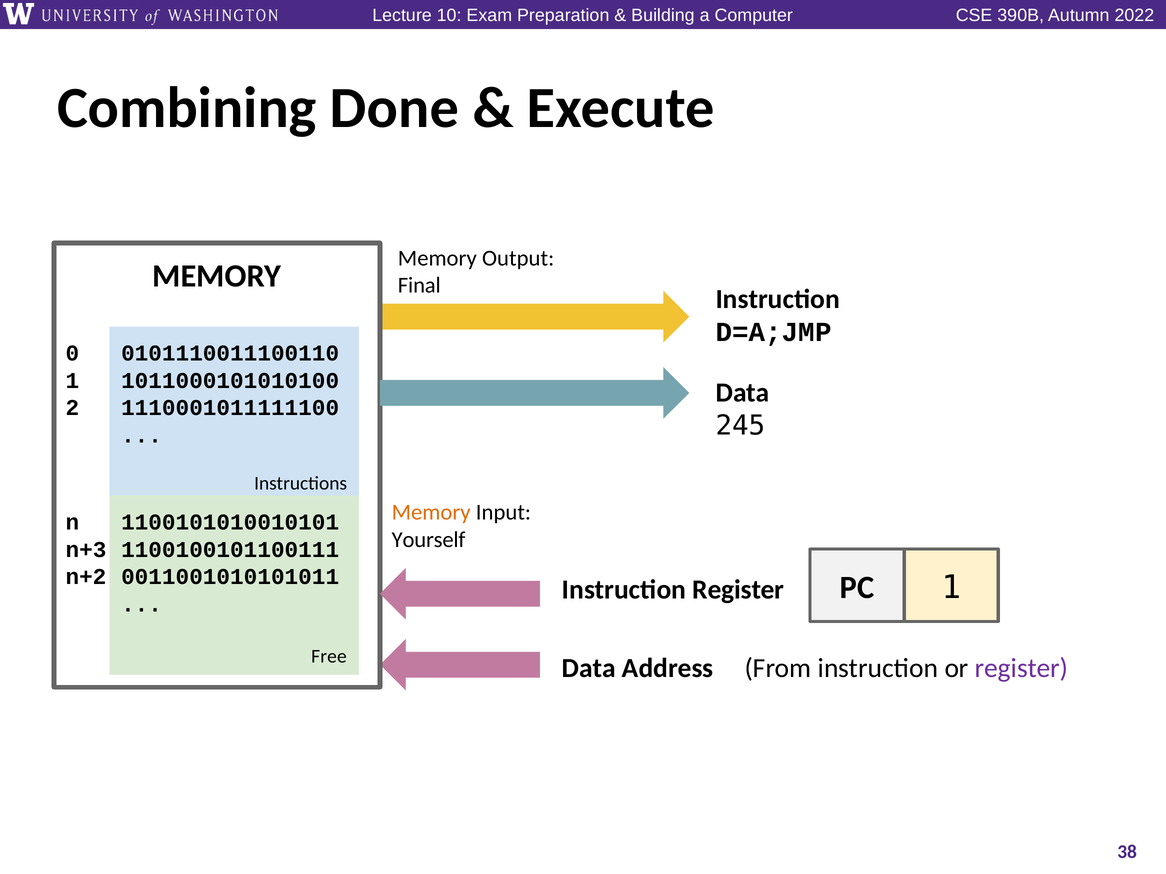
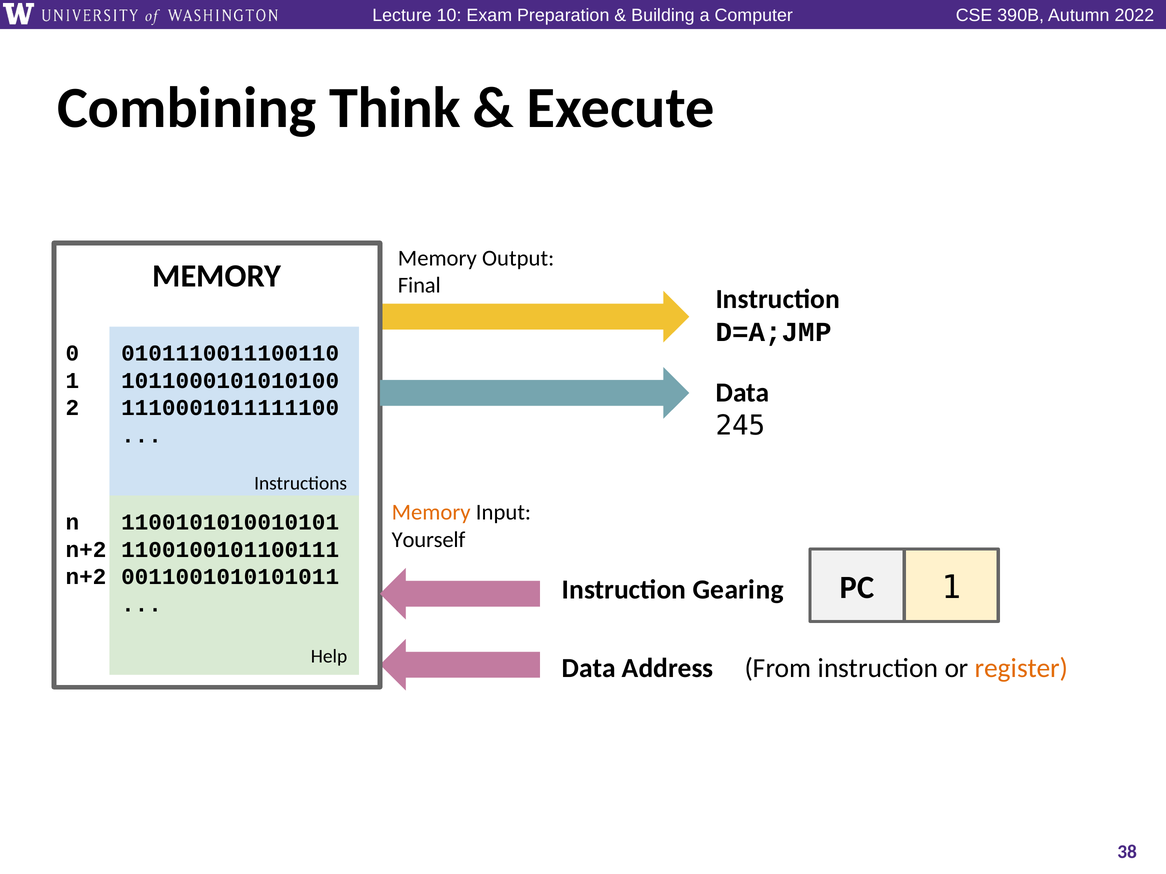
Done: Done -> Think
n+3 at (86, 550): n+3 -> n+2
Instruction Register: Register -> Gearing
Free: Free -> Help
register at (1022, 668) colour: purple -> orange
